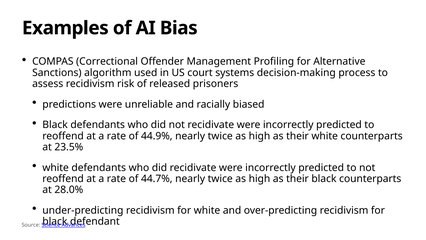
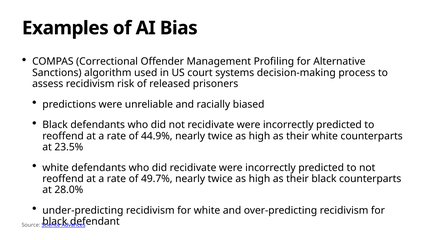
44.7%: 44.7% -> 49.7%
